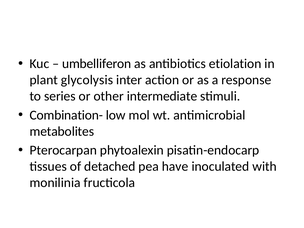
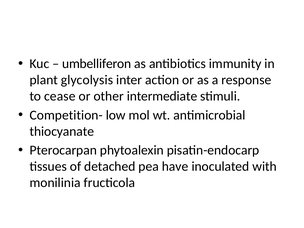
etiolation: etiolation -> immunity
series: series -> cease
Combination-: Combination- -> Competition-
metabolites: metabolites -> thiocyanate
